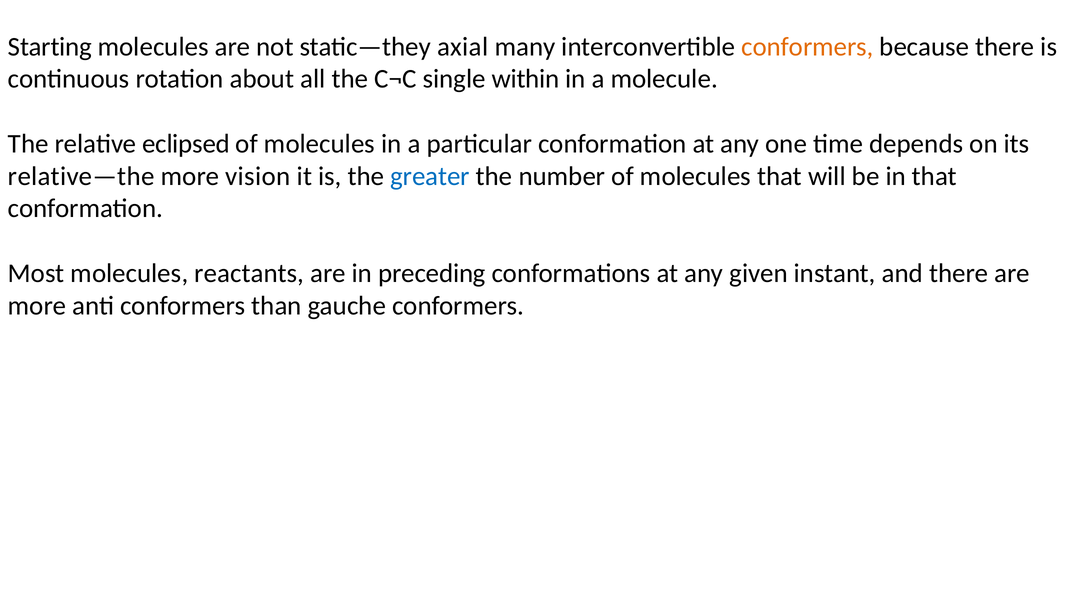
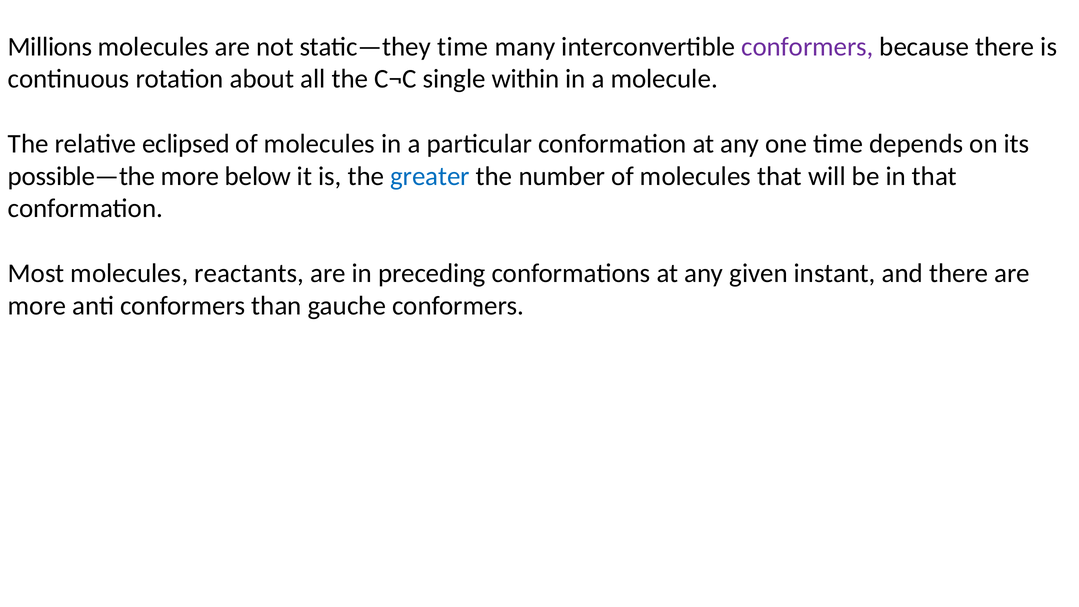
Starting: Starting -> Millions
static—they axial: axial -> time
conformers at (807, 47) colour: orange -> purple
relative—the: relative—the -> possible—the
vision: vision -> below
